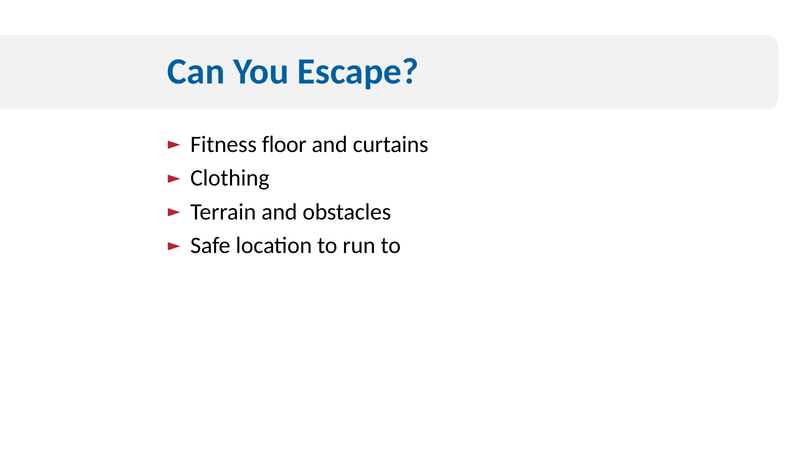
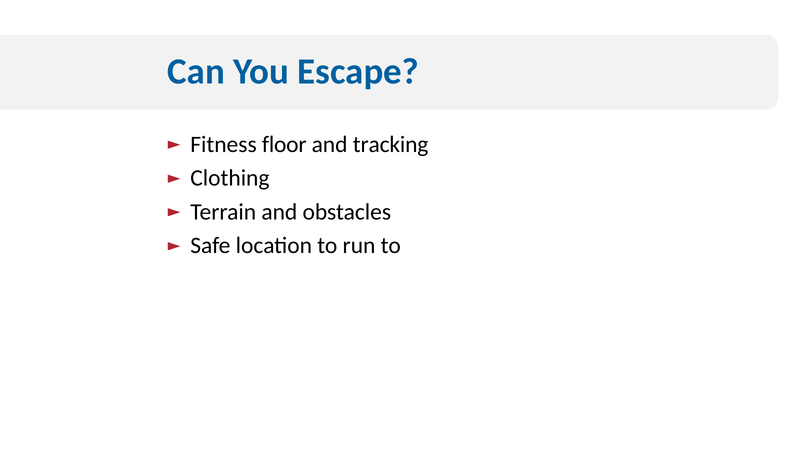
curtains: curtains -> tracking
